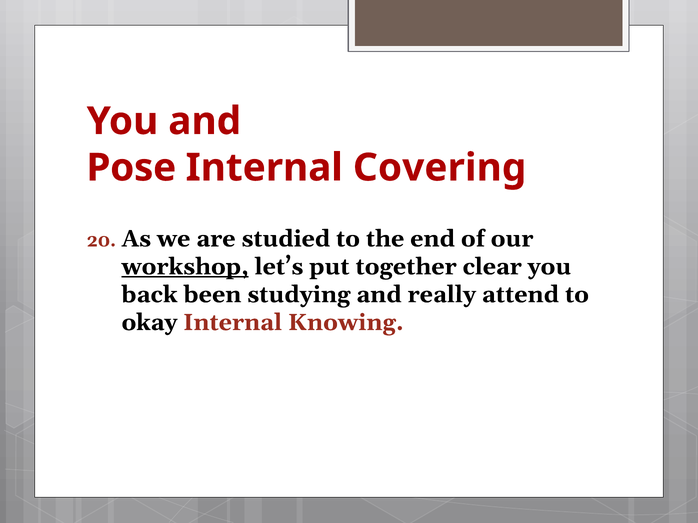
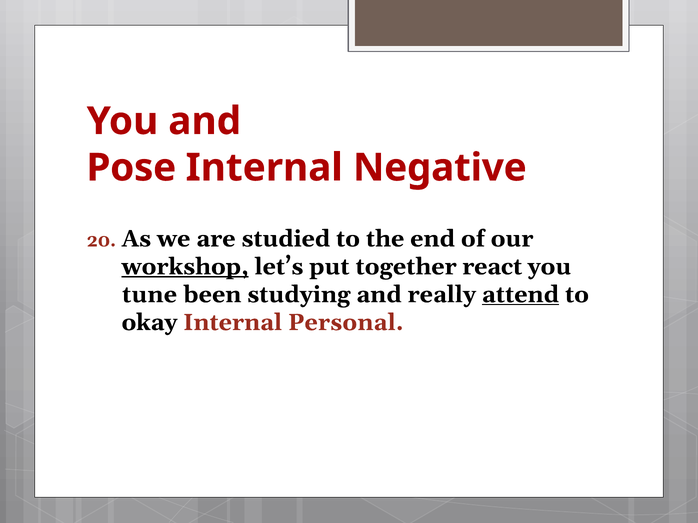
Covering: Covering -> Negative
clear: clear -> react
back: back -> tune
attend underline: none -> present
Knowing: Knowing -> Personal
